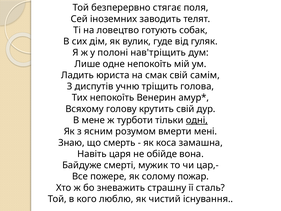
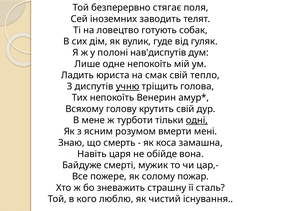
нав'тріщить: нав'тріщить -> нав'диспутів
самім: самім -> тепло
учню underline: none -> present
